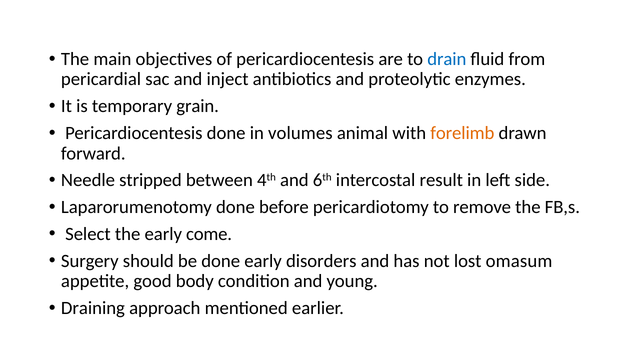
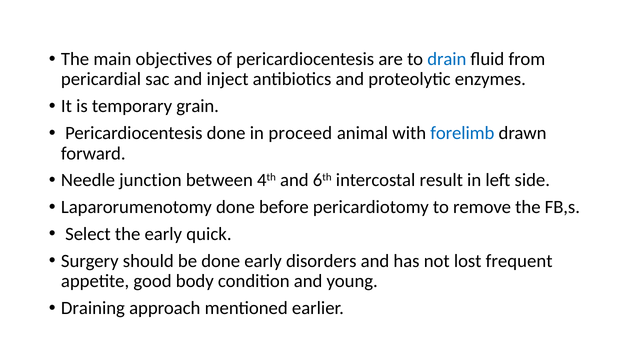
volumes: volumes -> proceed
forelimb colour: orange -> blue
stripped: stripped -> junction
come: come -> quick
omasum: omasum -> frequent
